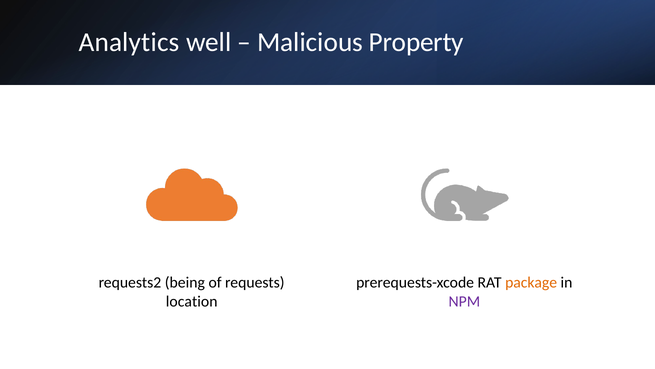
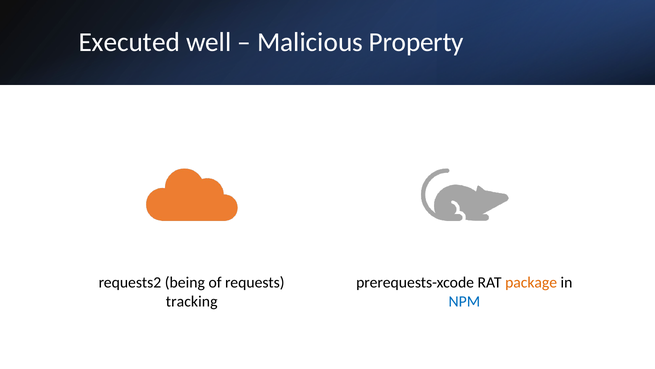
Analytics: Analytics -> Executed
location: location -> tracking
NPM colour: purple -> blue
